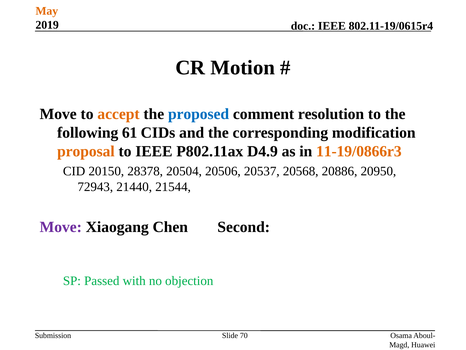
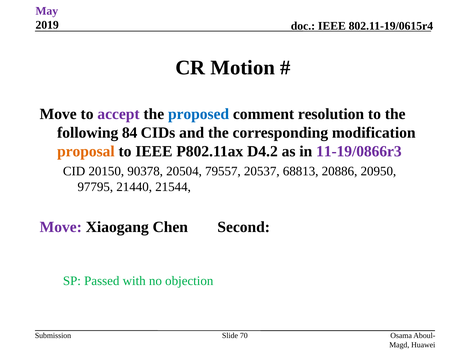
May colour: orange -> purple
accept colour: orange -> purple
61: 61 -> 84
D4.9: D4.9 -> D4.2
11-19/0866r3 colour: orange -> purple
28378: 28378 -> 90378
20506: 20506 -> 79557
20568: 20568 -> 68813
72943: 72943 -> 97795
